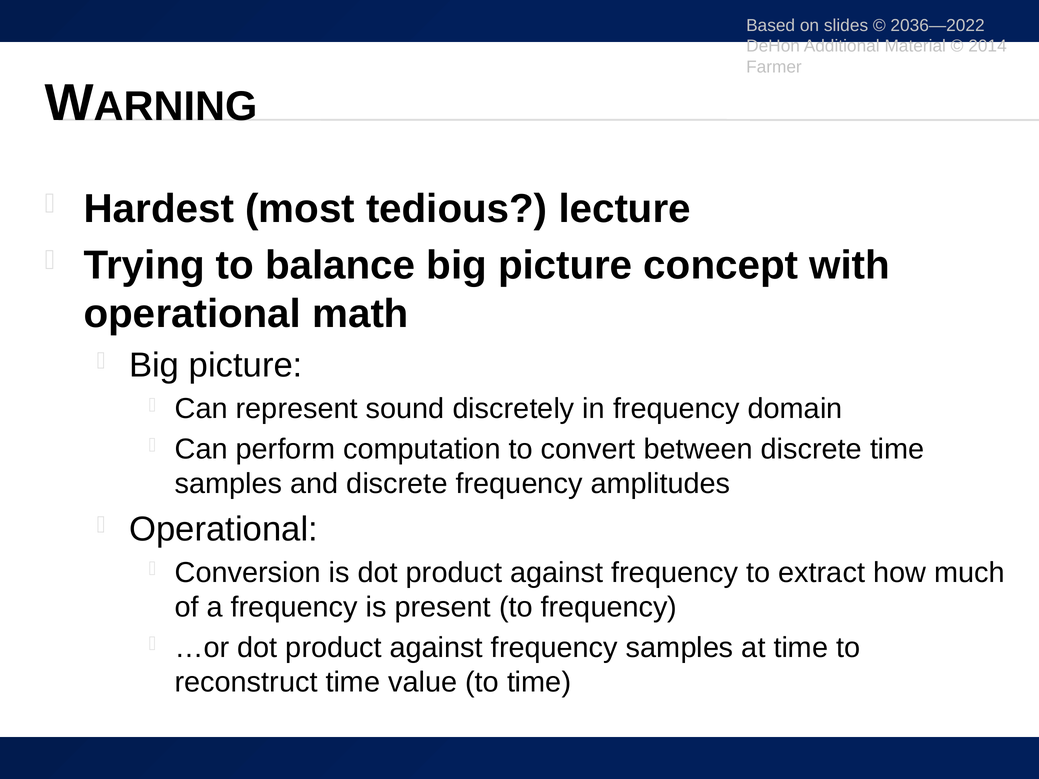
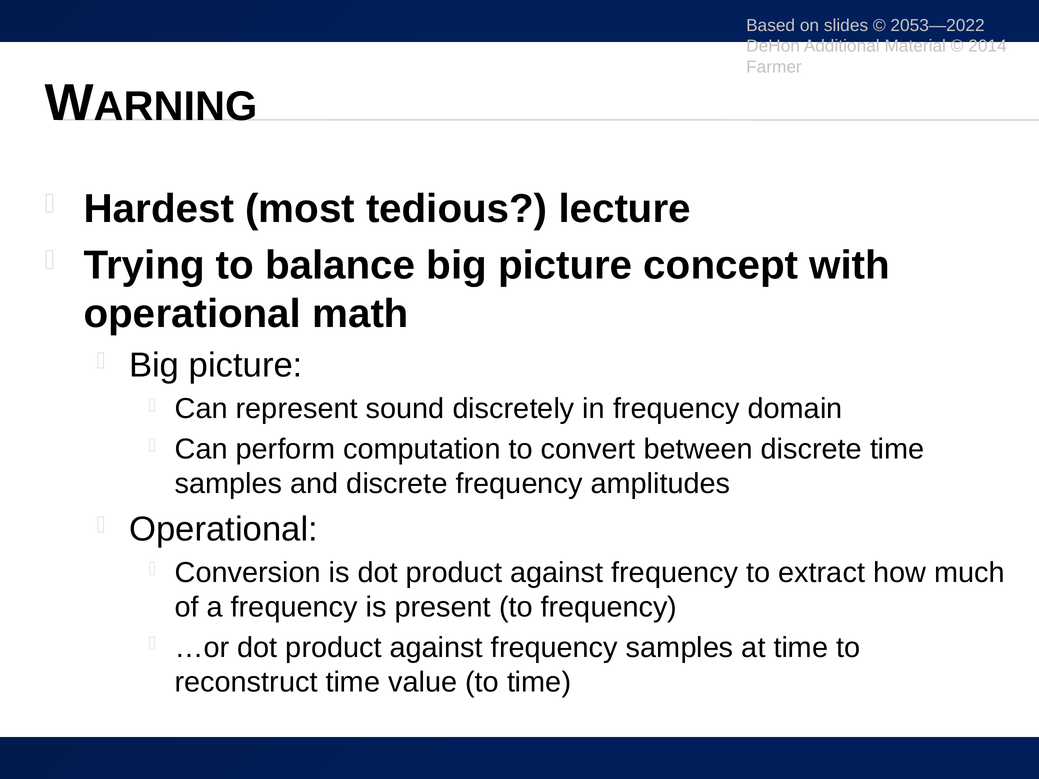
2036—2022: 2036—2022 -> 2053—2022
